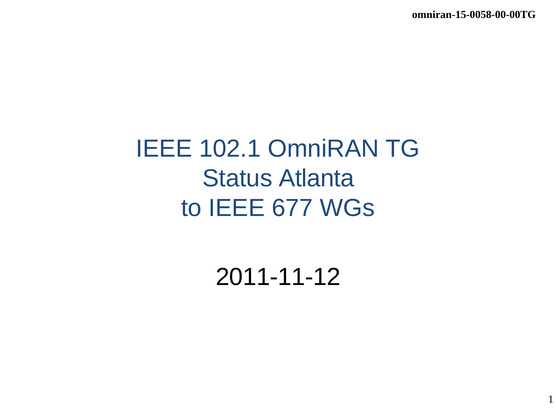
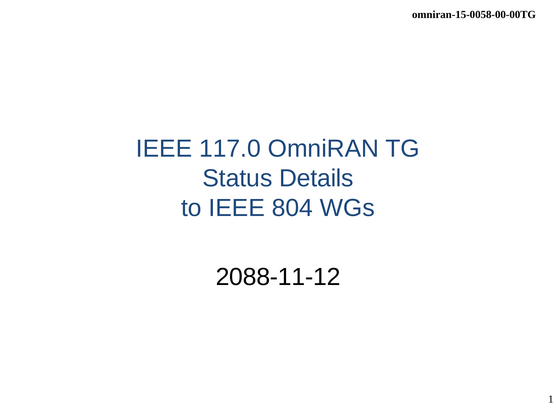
102.1: 102.1 -> 117.0
Atlanta: Atlanta -> Details
677: 677 -> 804
2011-11-12: 2011-11-12 -> 2088-11-12
